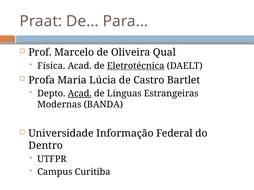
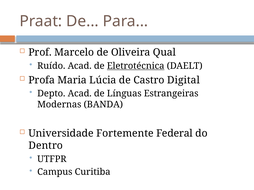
Física: Física -> Ruído
Bartlet: Bartlet -> Digital
Acad at (80, 94) underline: present -> none
Informação: Informação -> Fortemente
